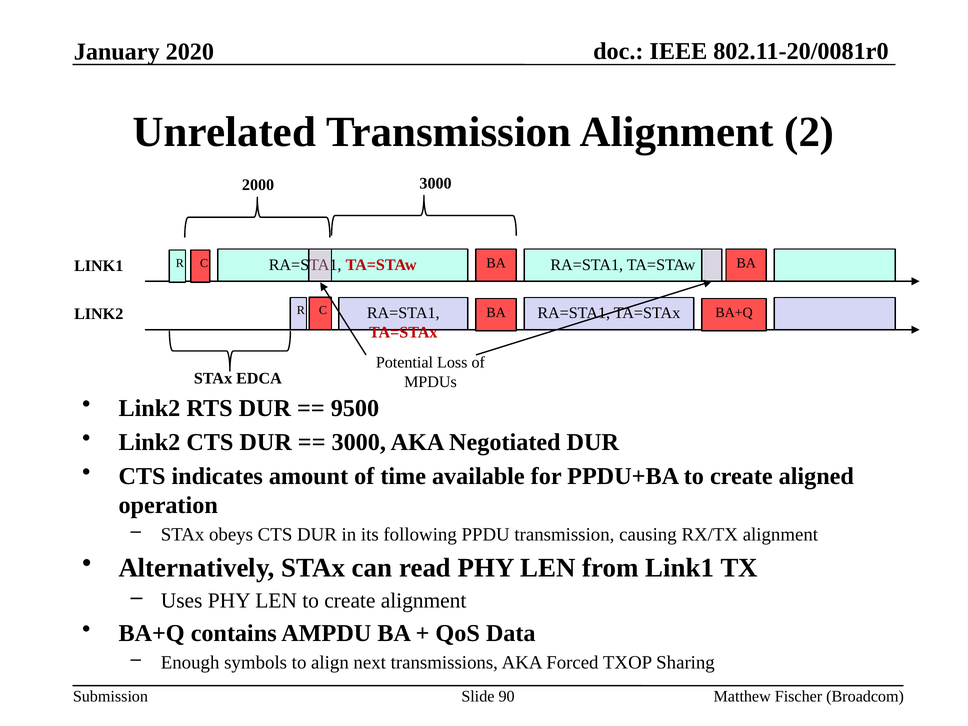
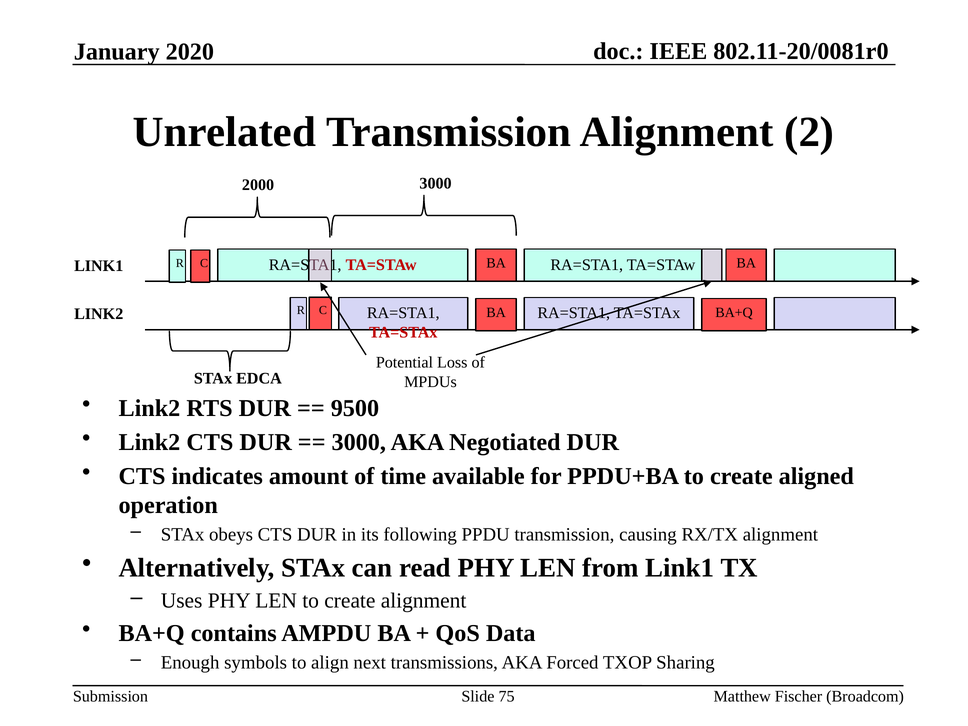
90: 90 -> 75
